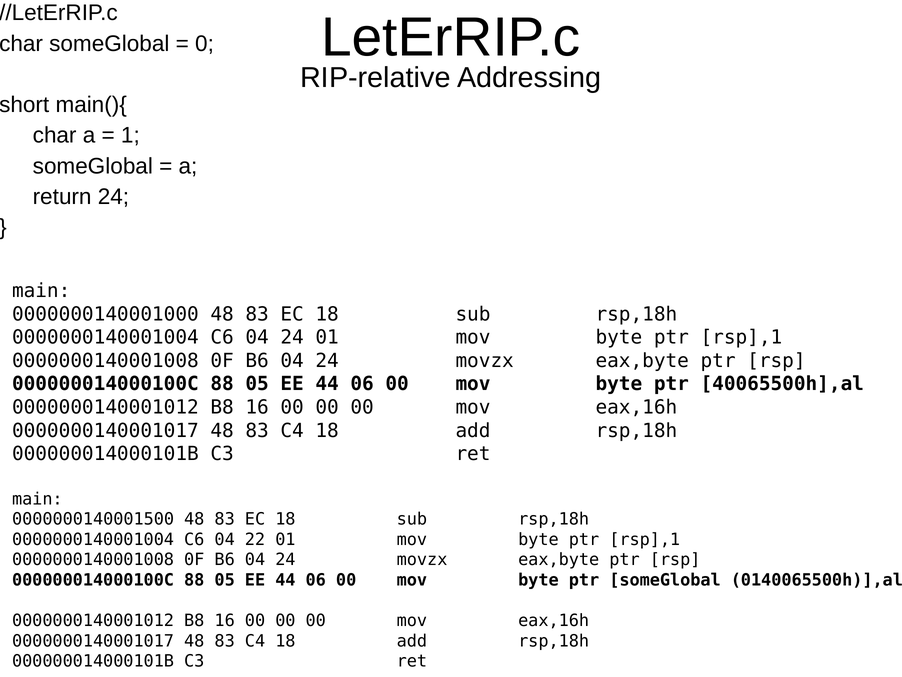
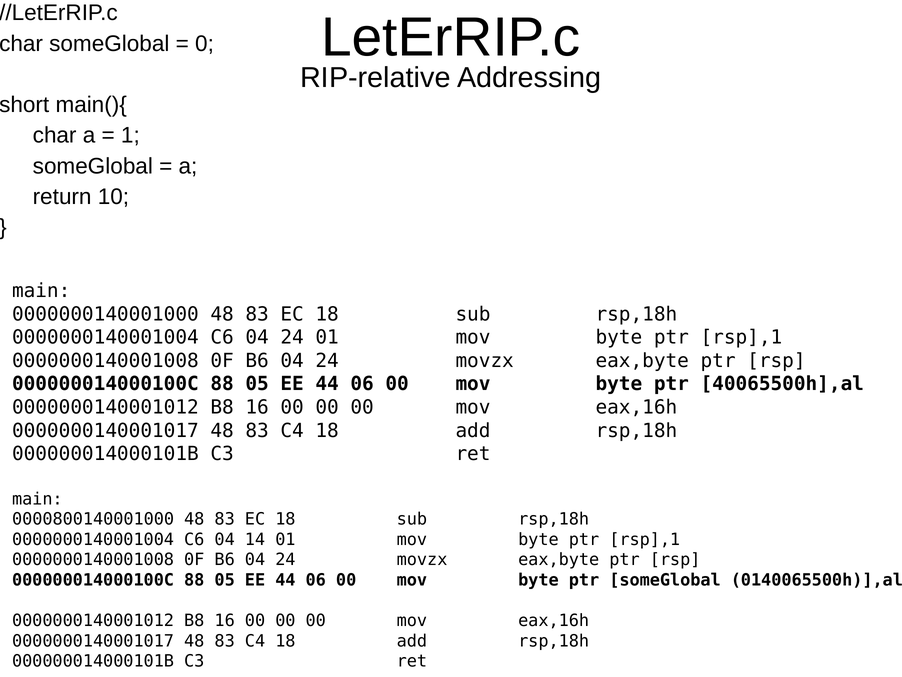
return 24: 24 -> 10
0000000140001500: 0000000140001500 -> 0000800140001000
22: 22 -> 14
